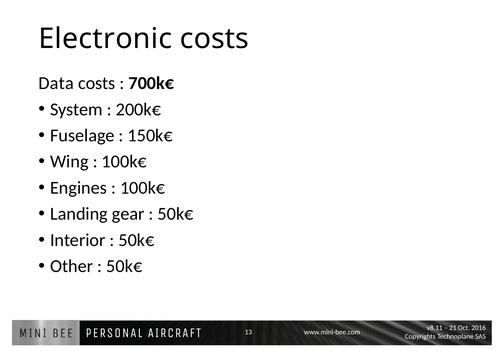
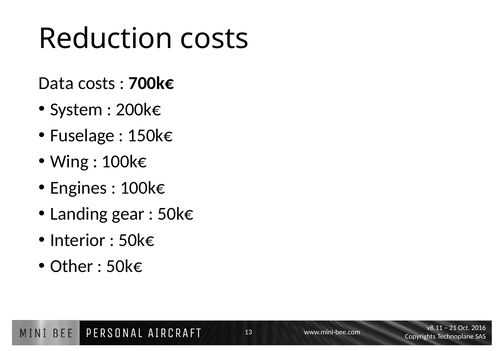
Electronic: Electronic -> Reduction
